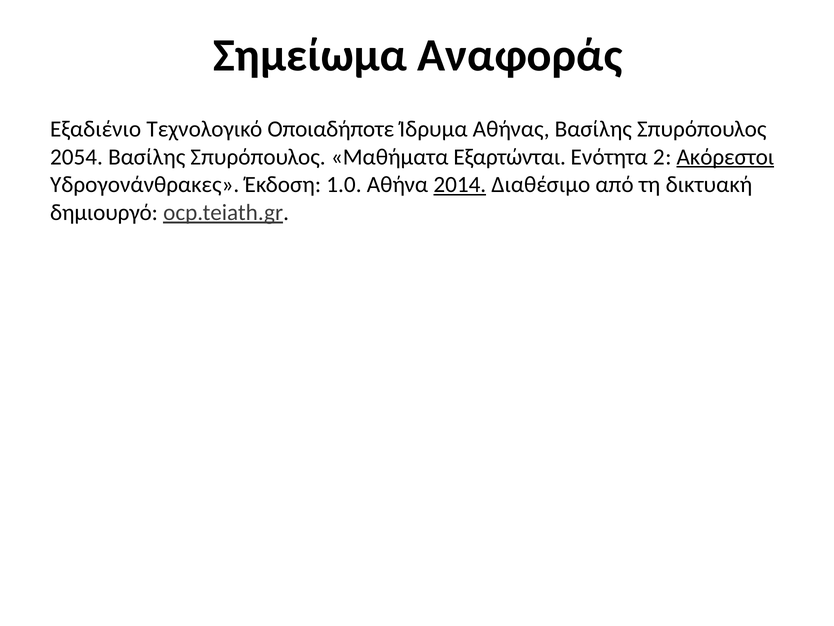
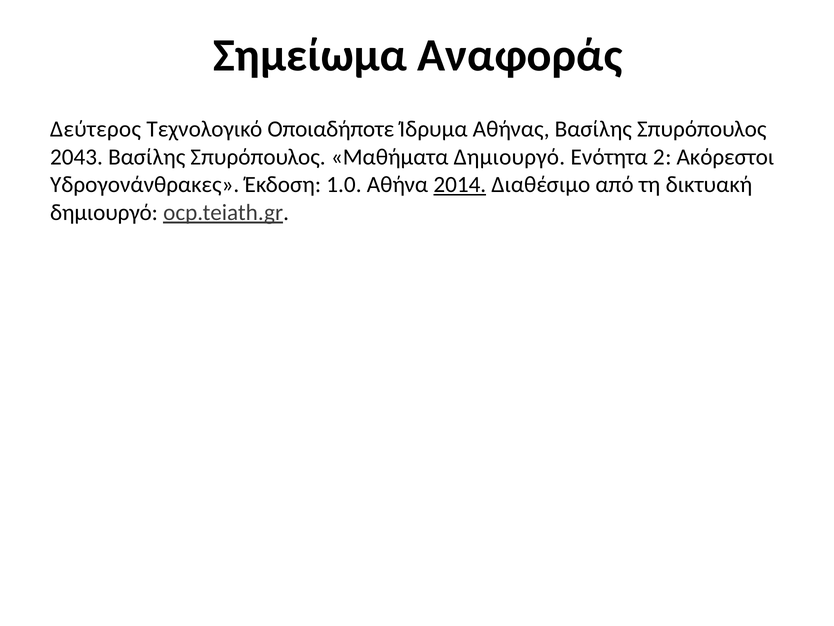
Εξαδιένιο: Εξαδιένιο -> Δεύτερος
2054: 2054 -> 2043
Μαθήματα Εξαρτώνται: Εξαρτώνται -> Δημιουργό
Ακόρεστοι underline: present -> none
